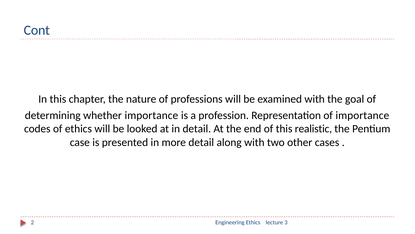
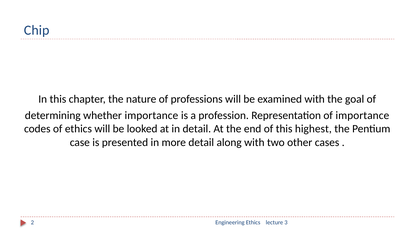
Cont: Cont -> Chip
realistic: realistic -> highest
